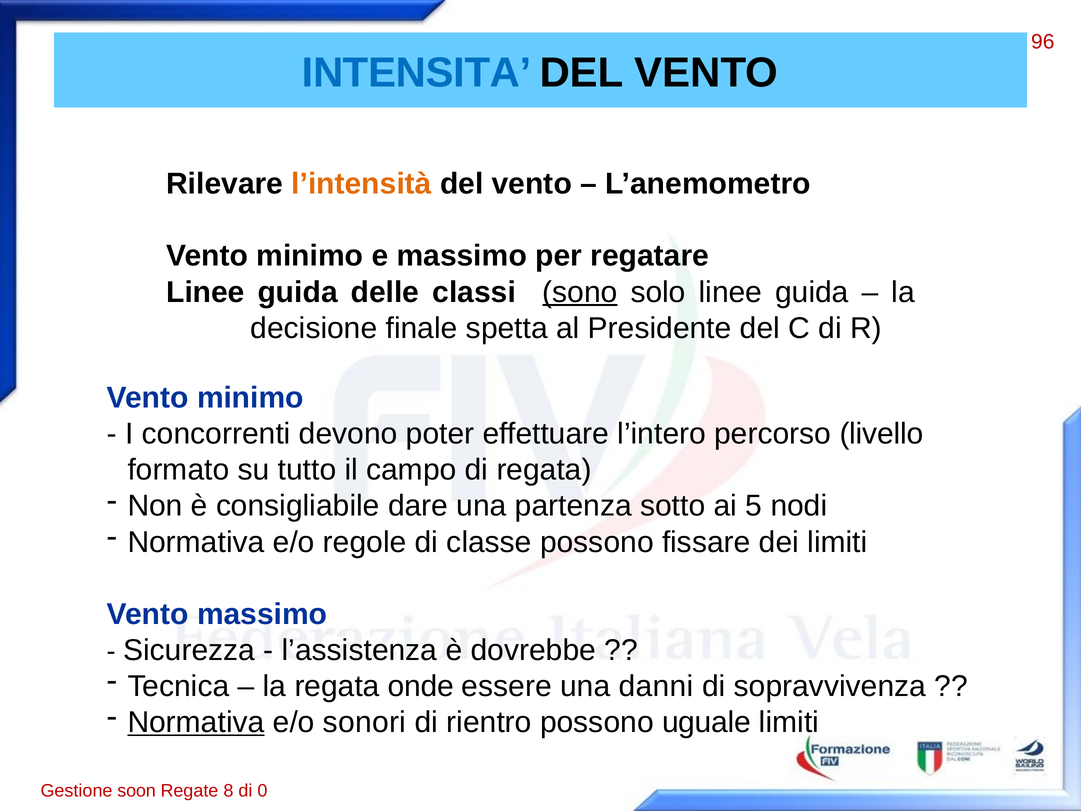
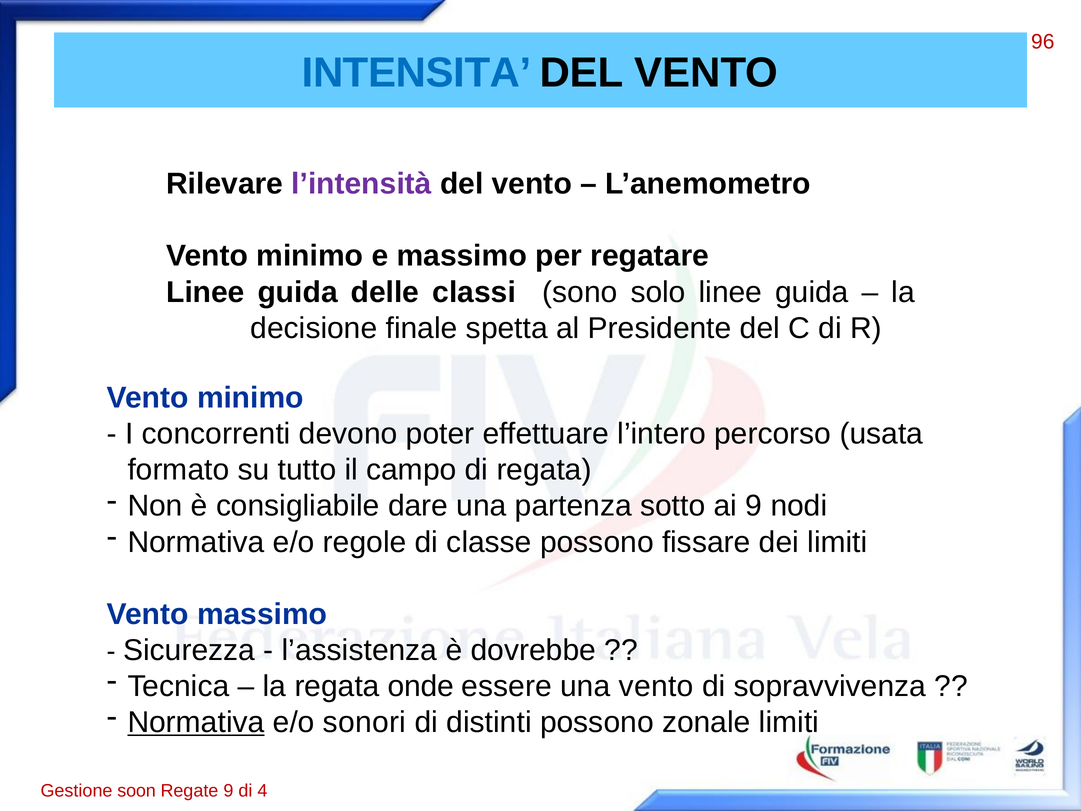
l’intensità colour: orange -> purple
sono underline: present -> none
livello: livello -> usata
ai 5: 5 -> 9
una danni: danni -> vento
rientro: rientro -> distinti
uguale: uguale -> zonale
Regate 8: 8 -> 9
0: 0 -> 4
